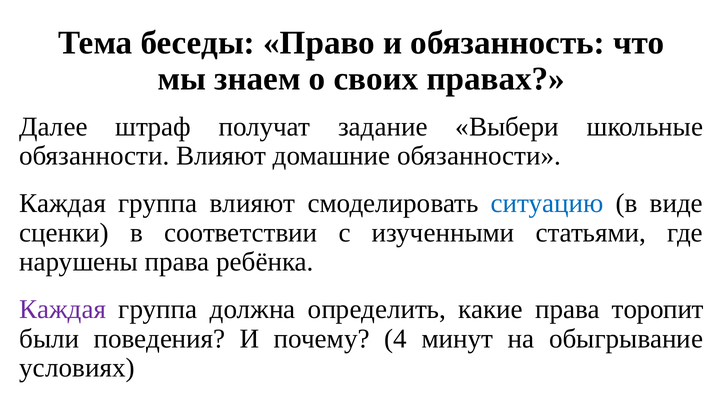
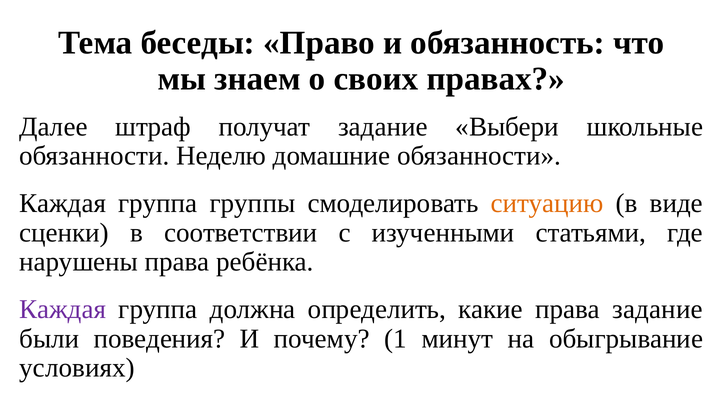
обязанности Влияют: Влияют -> Неделю
группа влияют: влияют -> группы
ситуацию colour: blue -> orange
права торопит: торопит -> задание
4: 4 -> 1
